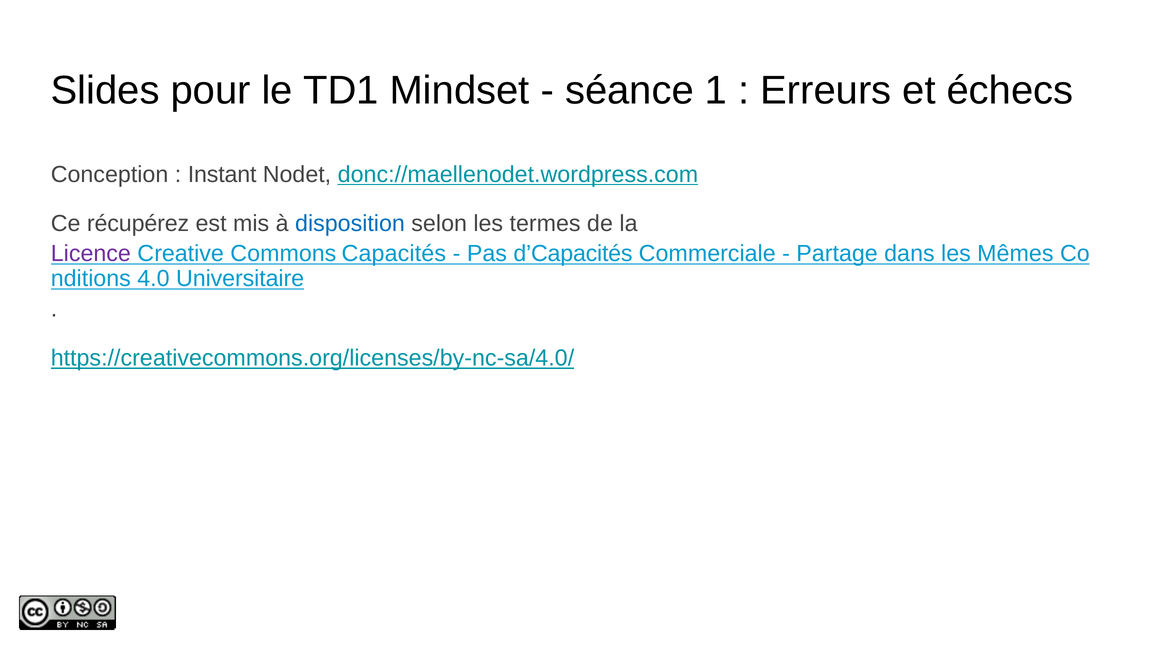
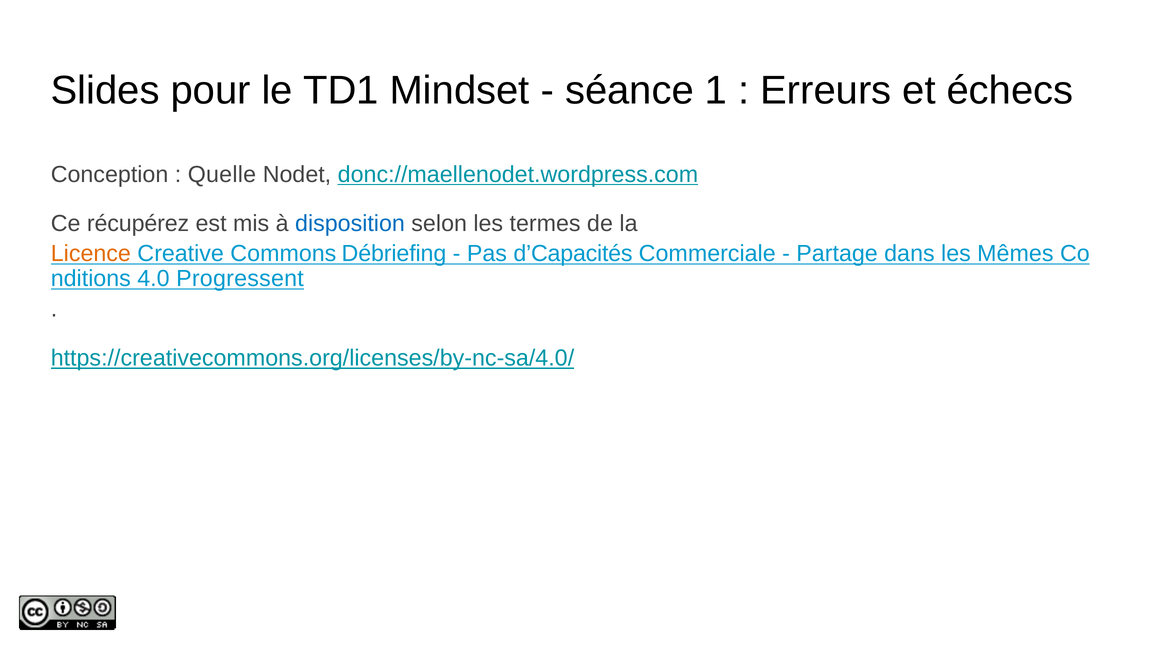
Instant: Instant -> Quelle
Licence colour: purple -> orange
Capacités: Capacités -> Débriefing
Universitaire: Universitaire -> Progressent
